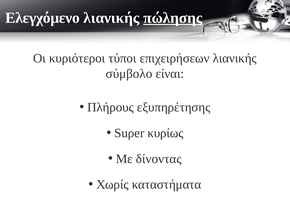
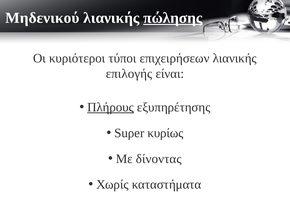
Ελεγχόμενο: Ελεγχόμενο -> Μηδενικού
σύμβολο: σύμβολο -> επιλογής
Πλήρους underline: none -> present
